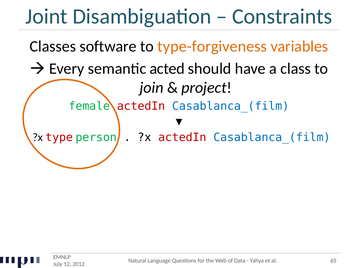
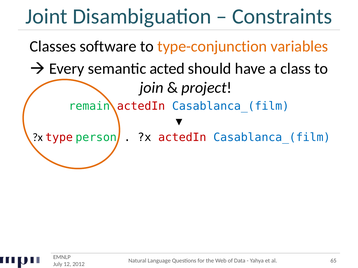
type-forgiveness: type-forgiveness -> type-conjunction
female: female -> remain
